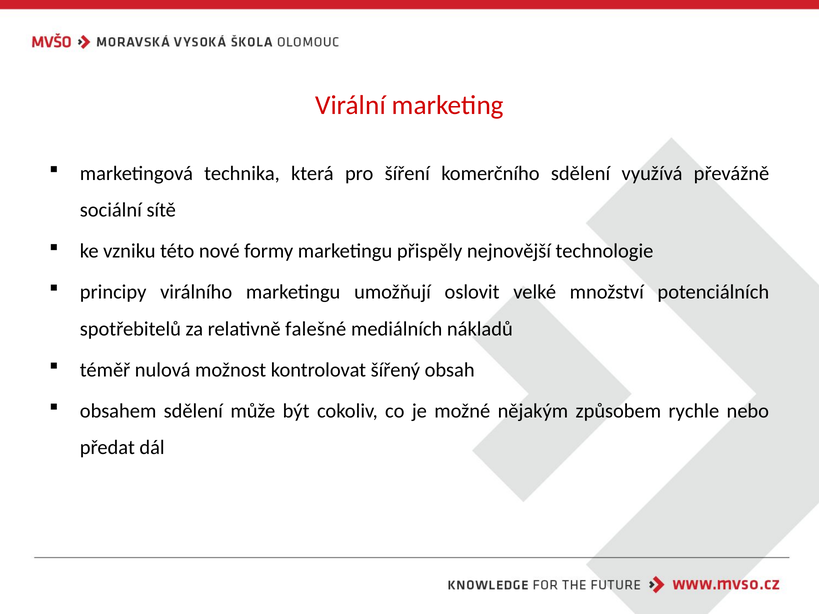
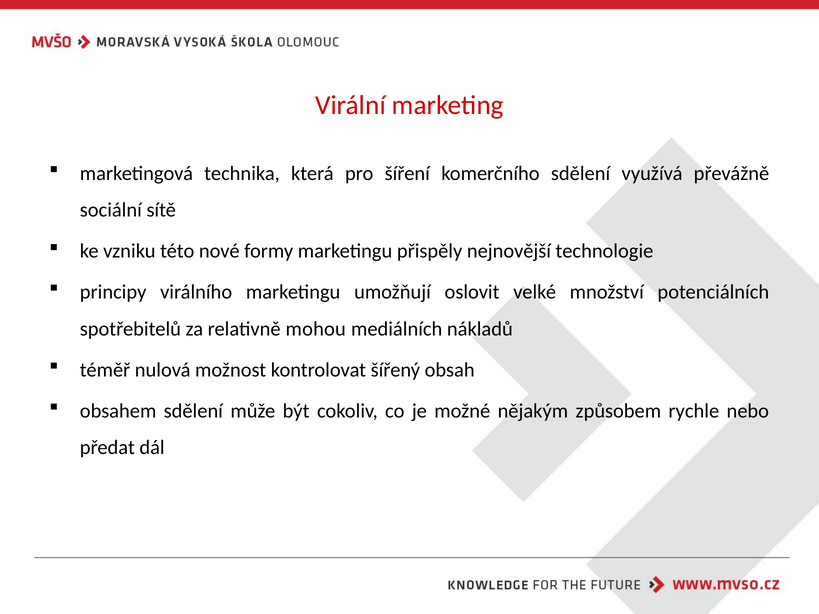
falešné: falešné -> mohou
